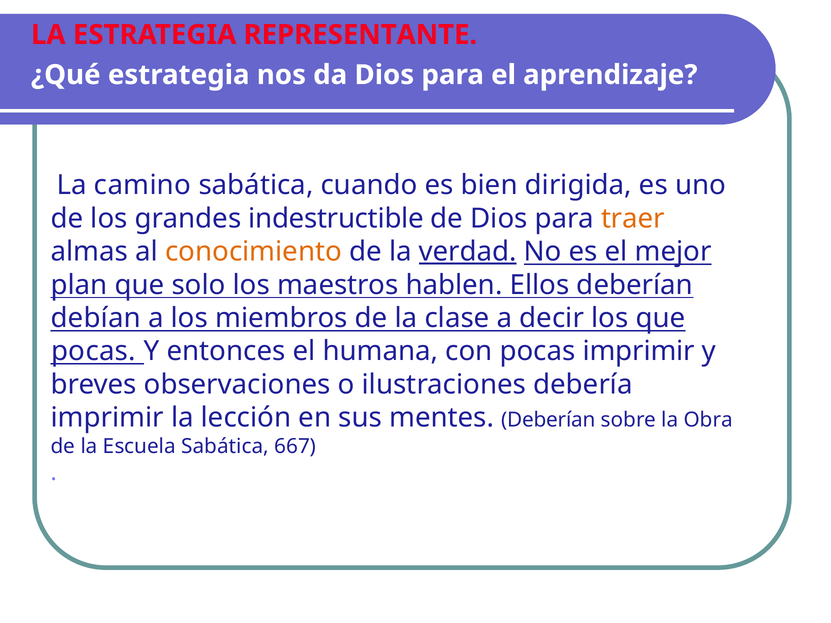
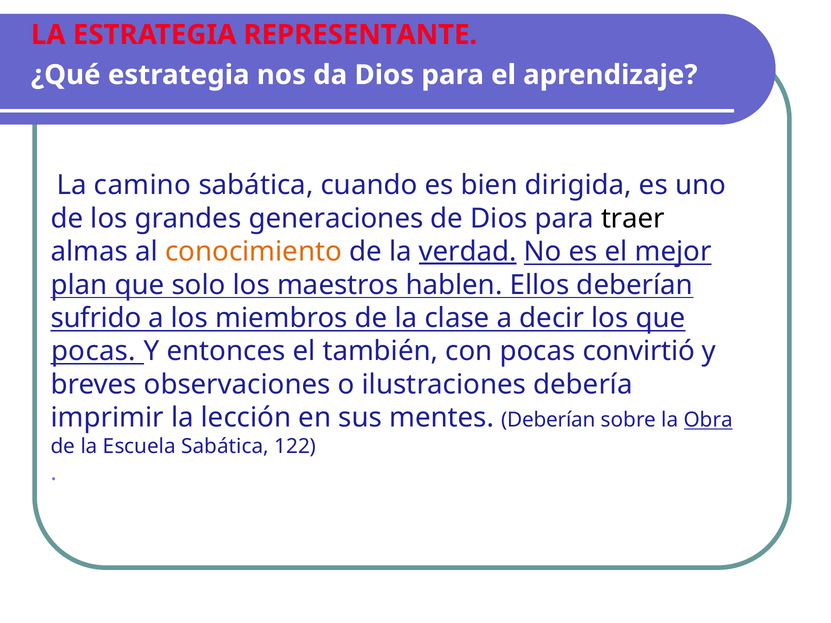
indestructible: indestructible -> generaciones
traer colour: orange -> black
debían: debían -> sufrido
humana: humana -> también
pocas imprimir: imprimir -> convirtió
Obra underline: none -> present
667: 667 -> 122
